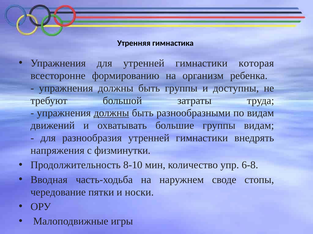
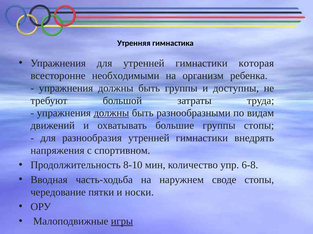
формированию: формированию -> необходимыми
группы видам: видам -> стопы
физминутки: физминутки -> спортивном
игры underline: none -> present
